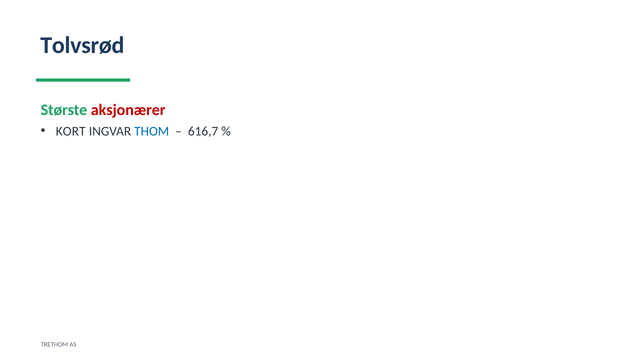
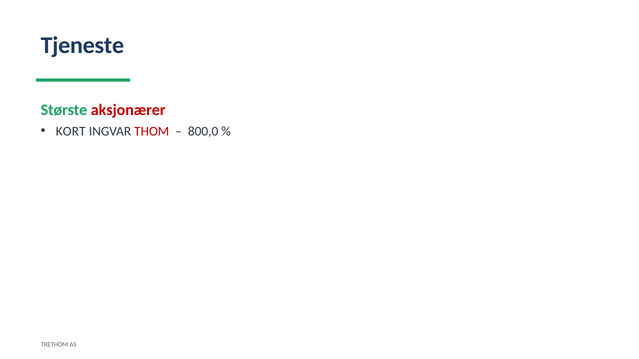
Tolvsrød: Tolvsrød -> Tjeneste
THOM colour: blue -> red
616,7: 616,7 -> 800,0
